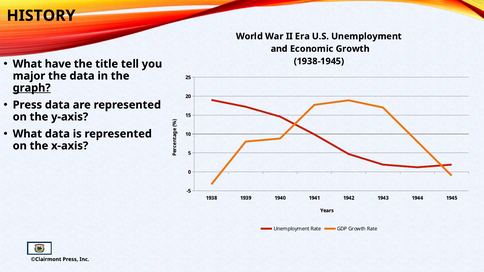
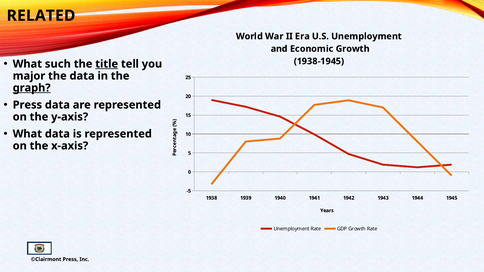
HISTORY: HISTORY -> RELATED
have: have -> such
title underline: none -> present
